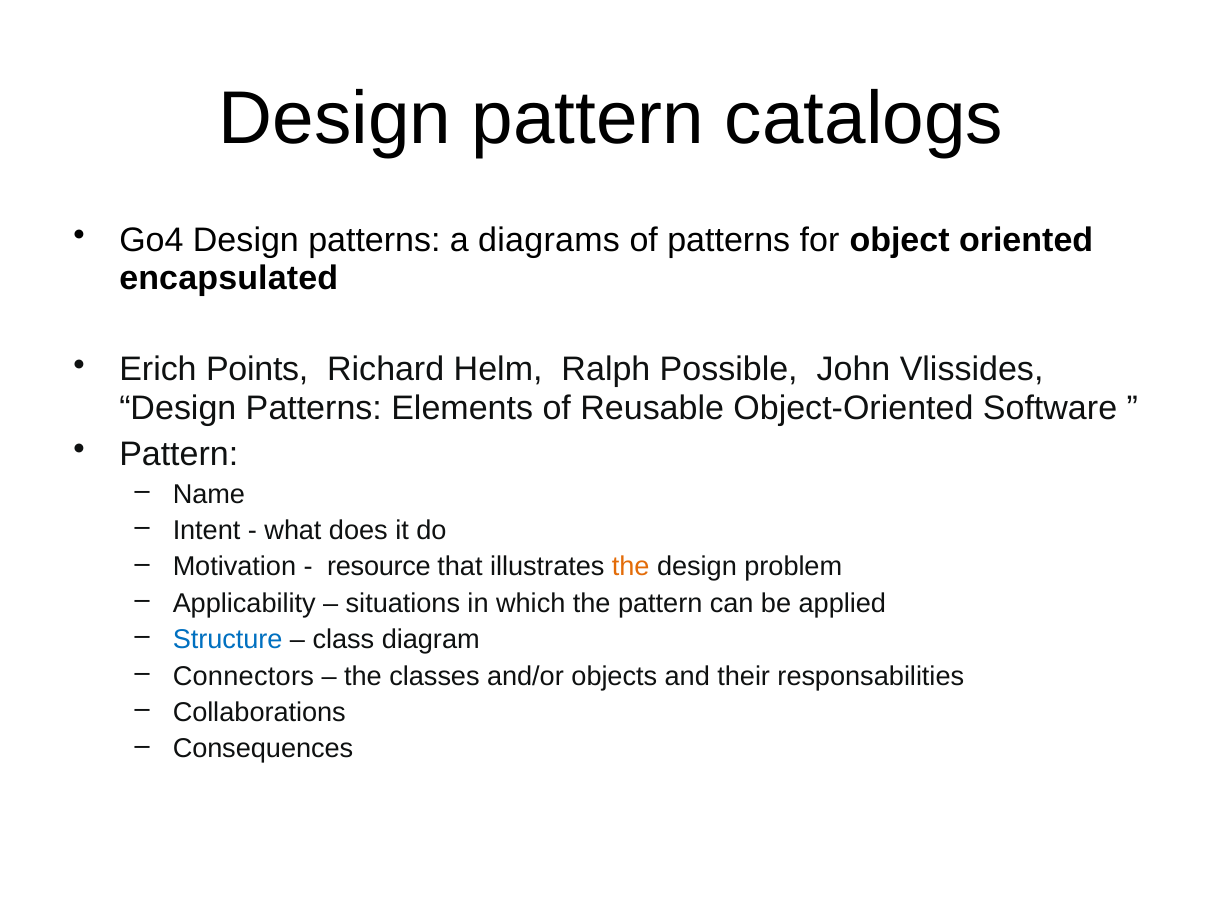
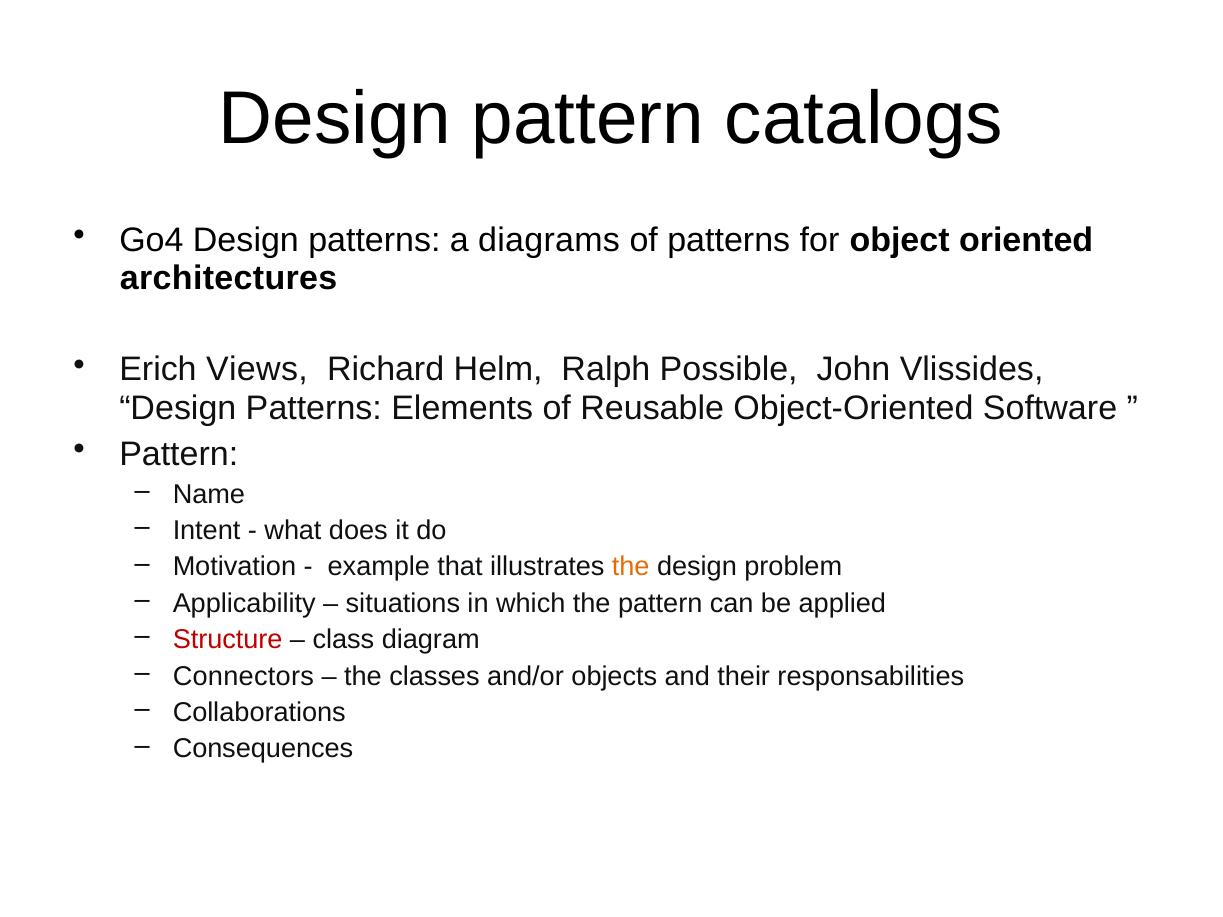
encapsulated: encapsulated -> architectures
Points: Points -> Views
resource: resource -> example
Structure colour: blue -> red
